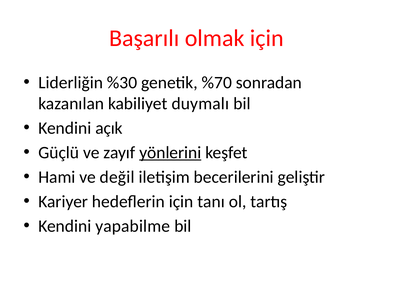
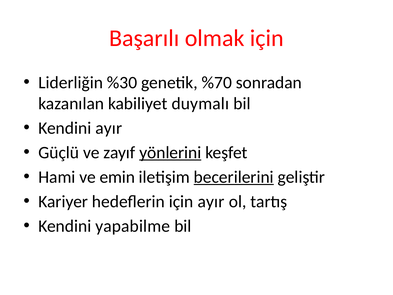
Kendini açık: açık -> ayır
değil: değil -> emin
becerilerini underline: none -> present
için tanı: tanı -> ayır
